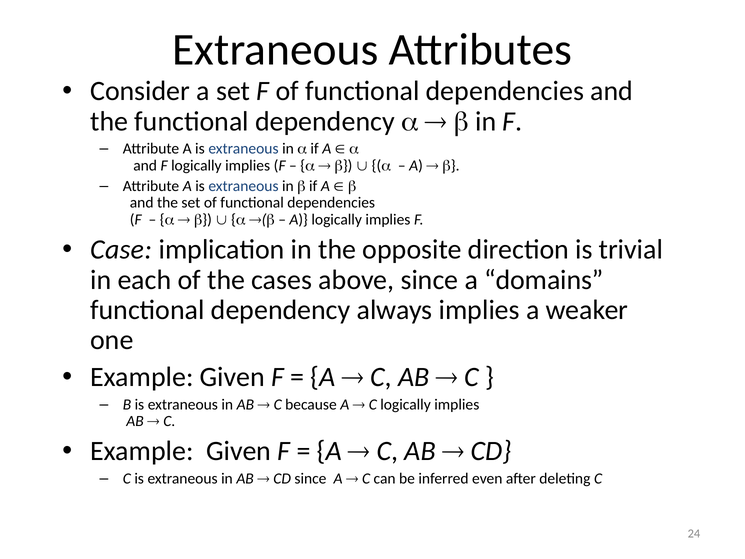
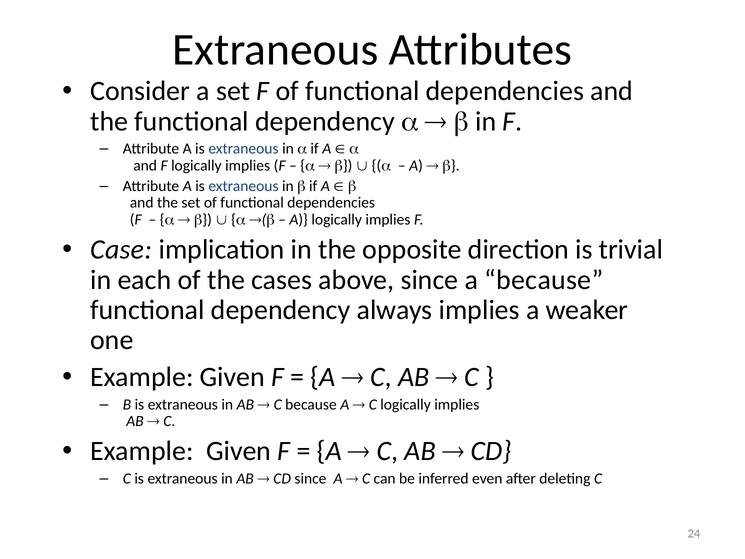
a domains: domains -> because
